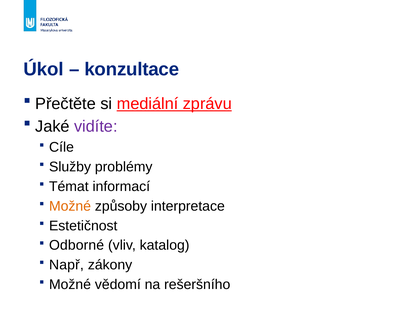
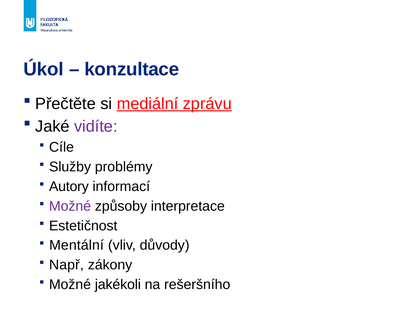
Témat: Témat -> Autory
Možné at (70, 206) colour: orange -> purple
Odborné: Odborné -> Mentální
katalog: katalog -> důvody
vědomí: vědomí -> jakékoli
